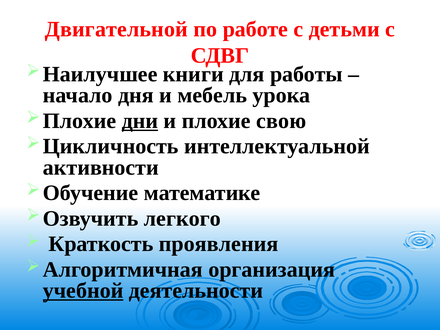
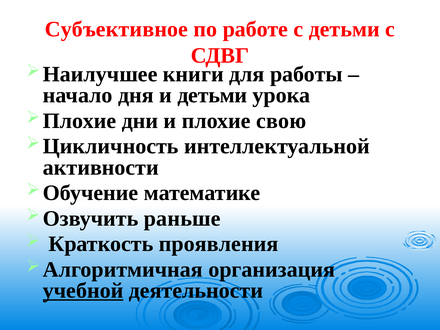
Двигательной: Двигательной -> Субъективное
и мебель: мебель -> детьми
дни underline: present -> none
легкого: легкого -> раньше
